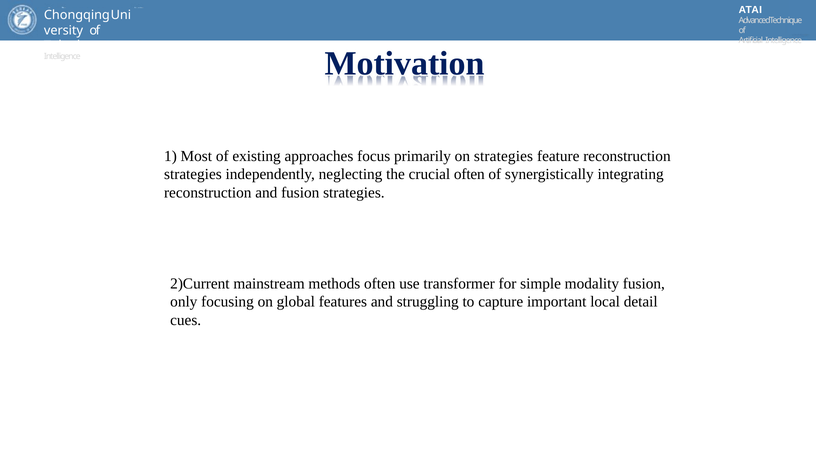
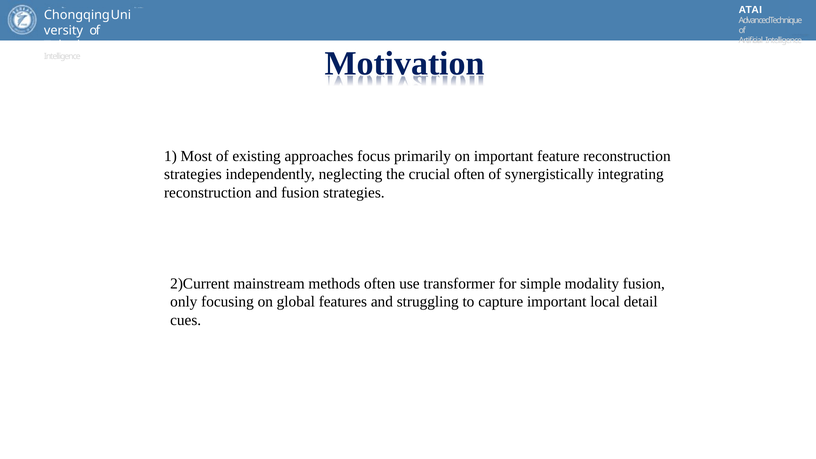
on strategies: strategies -> important
